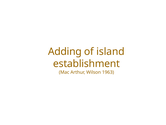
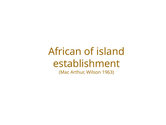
Adding: Adding -> African
